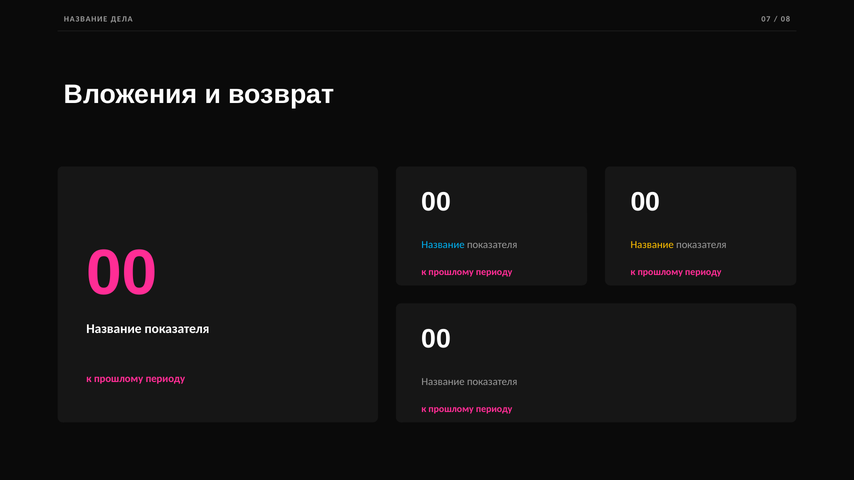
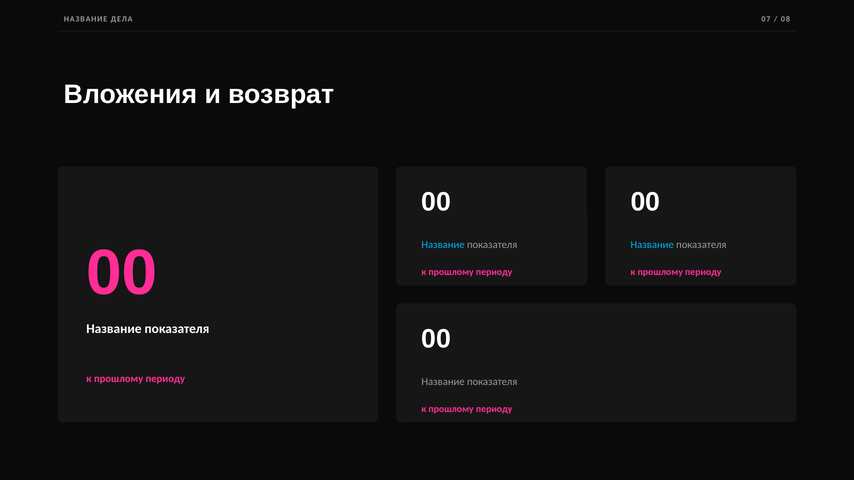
Название at (652, 245) colour: yellow -> light blue
